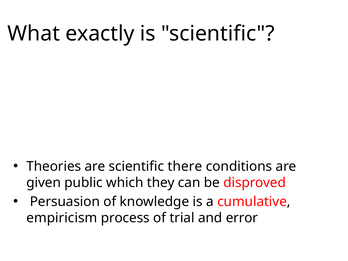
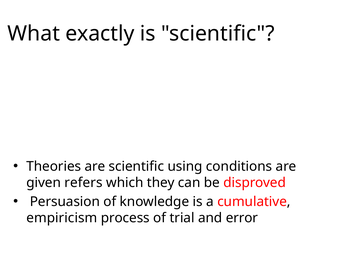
there: there -> using
public: public -> refers
